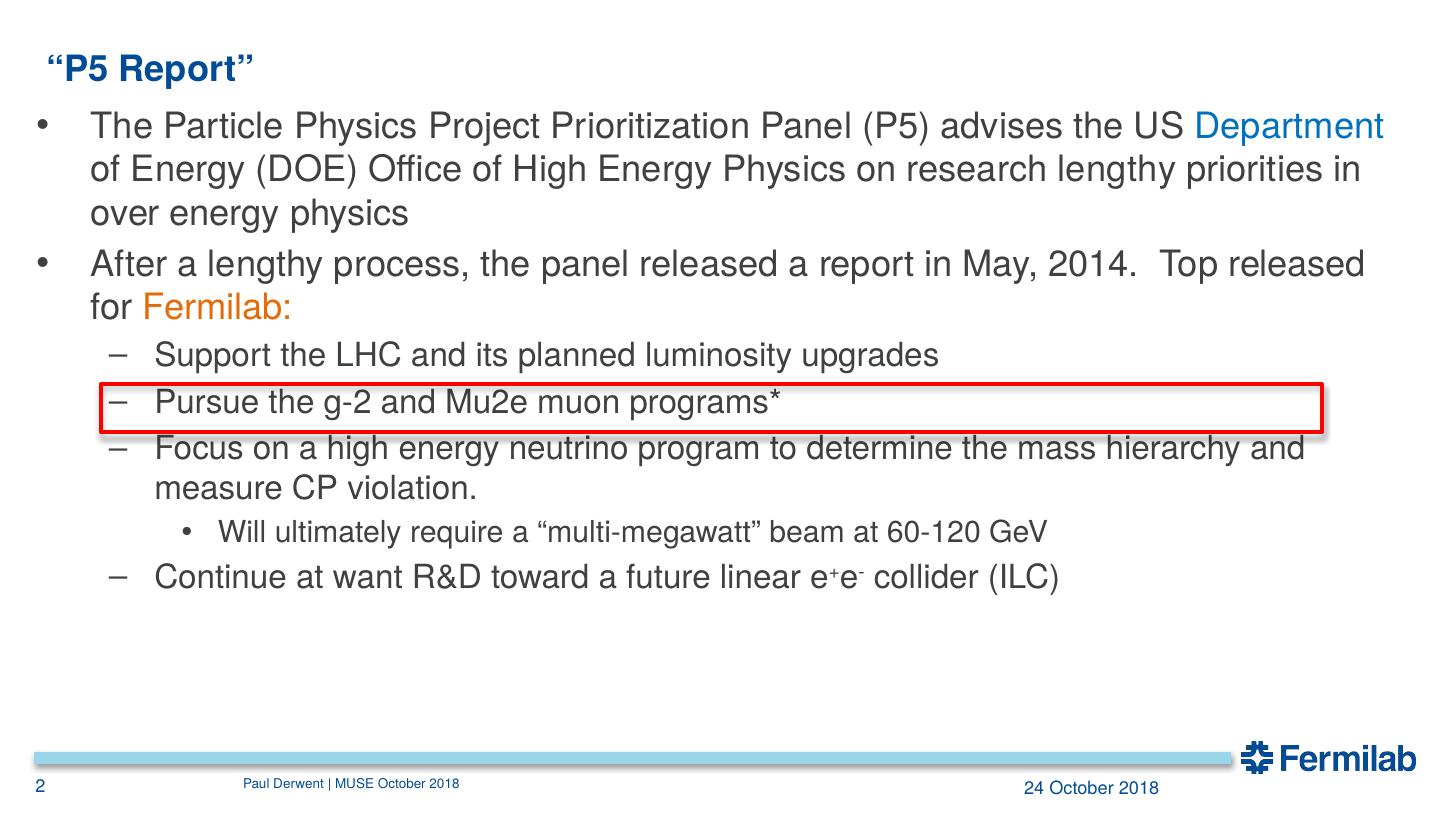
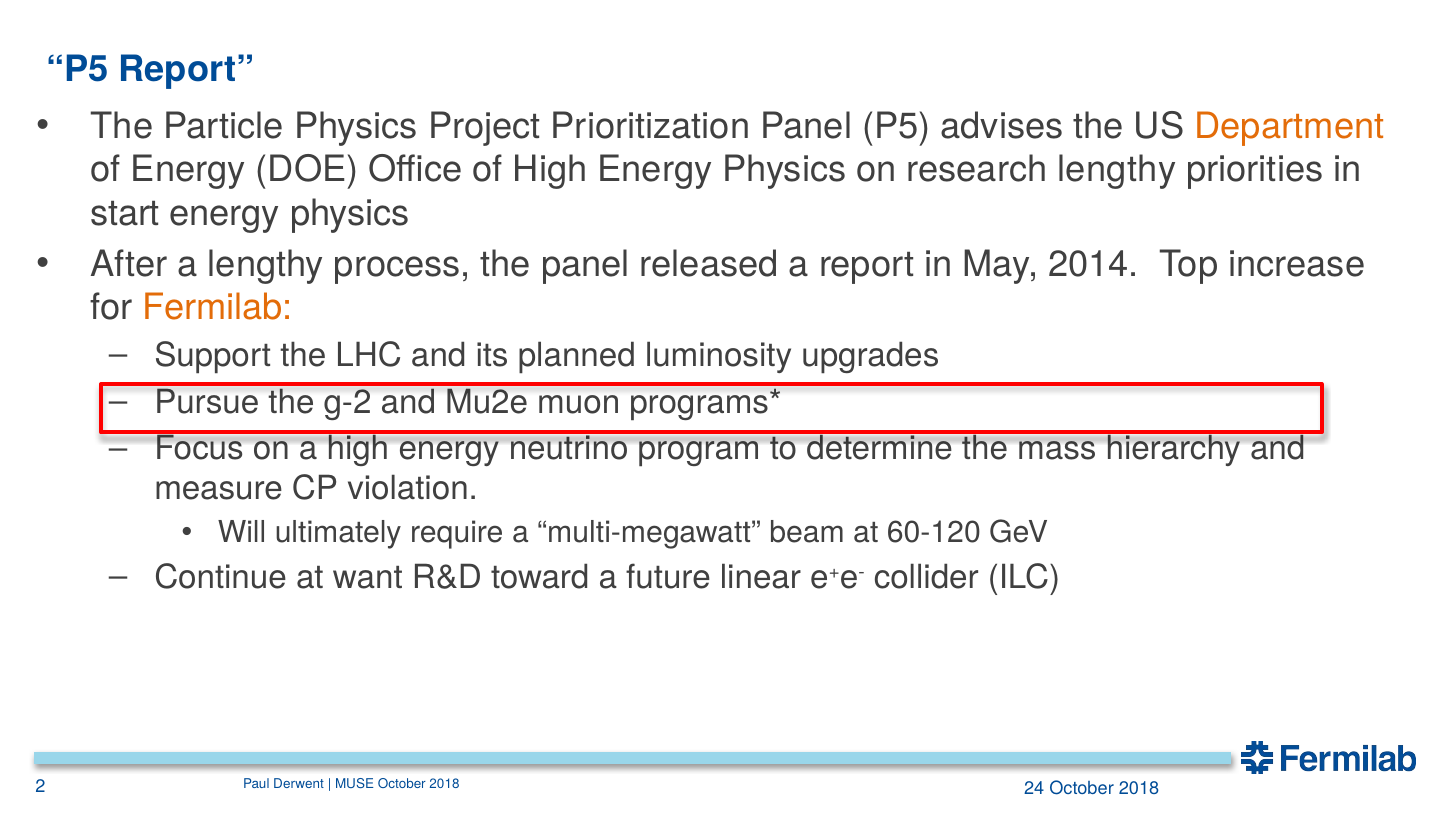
Department colour: blue -> orange
over: over -> start
Top released: released -> increase
